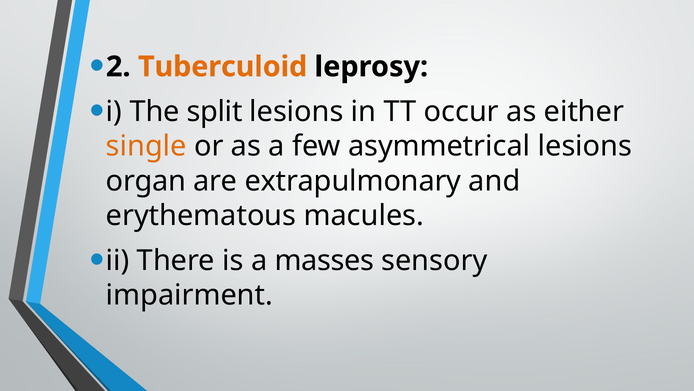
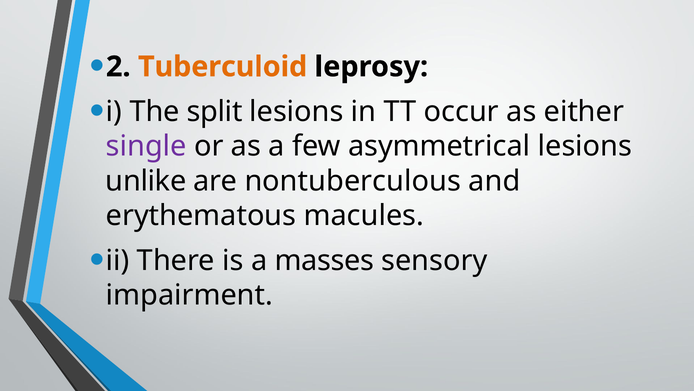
single colour: orange -> purple
organ: organ -> unlike
extrapulmonary: extrapulmonary -> nontuberculous
